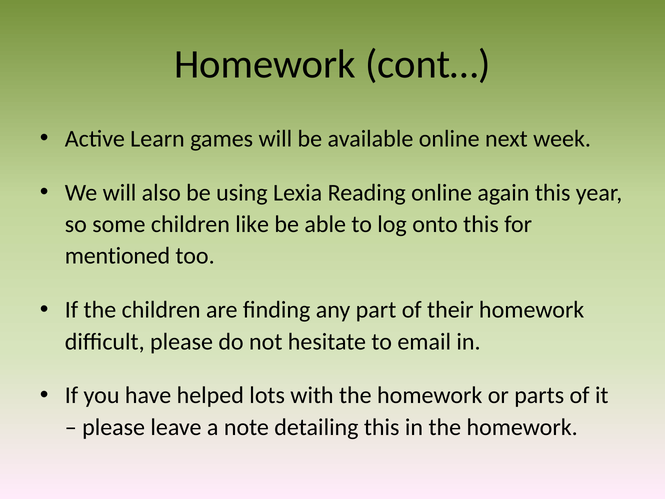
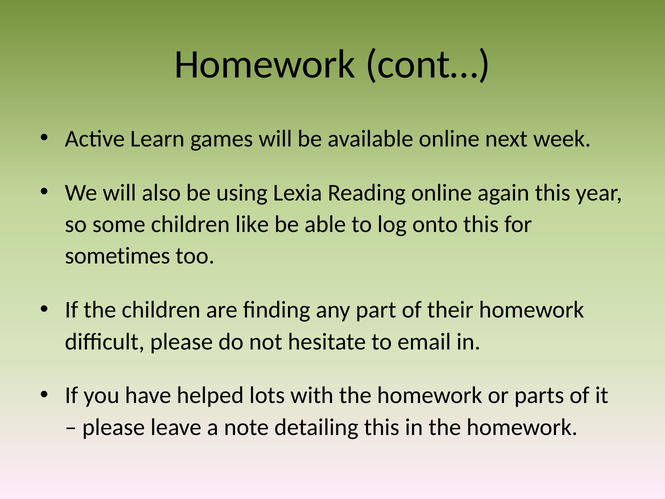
mentioned: mentioned -> sometimes
